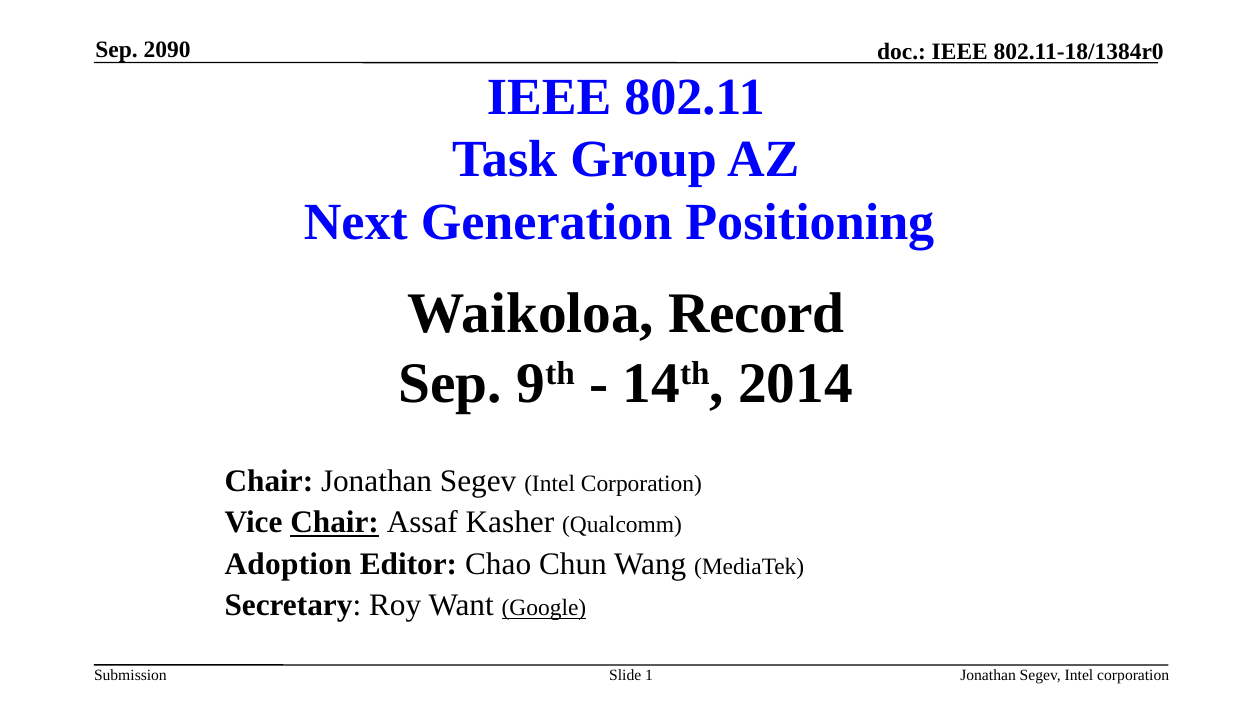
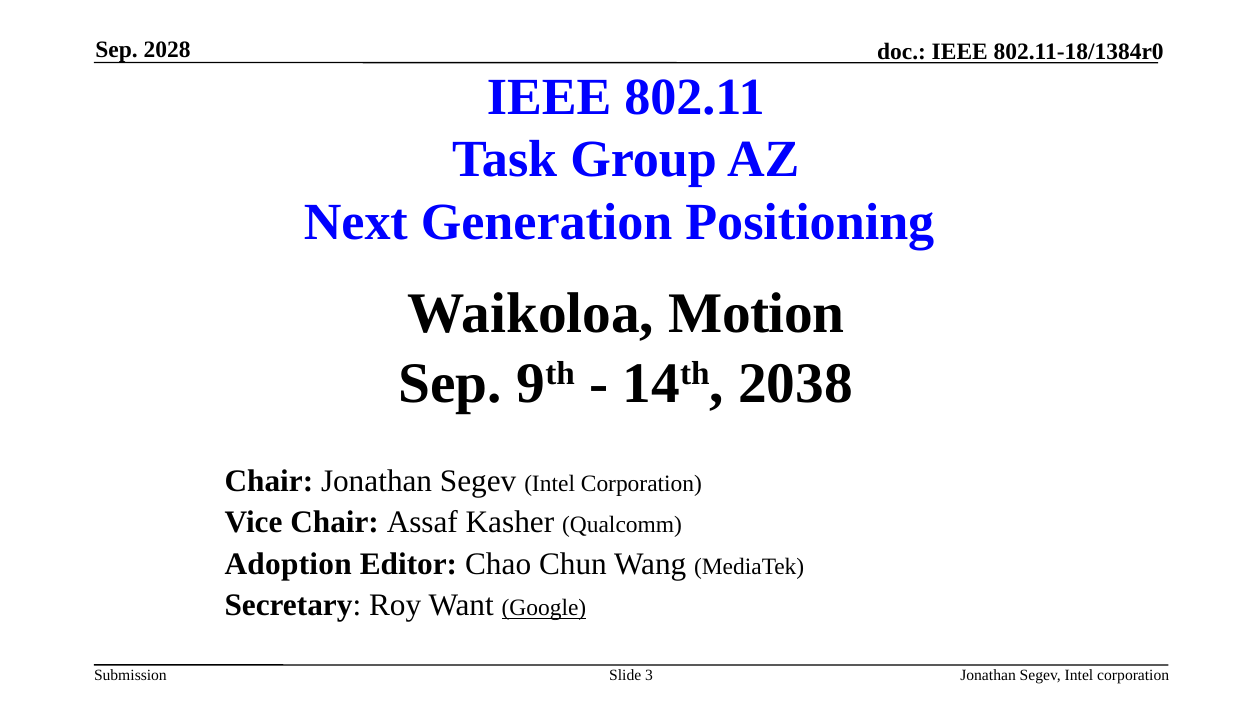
2090: 2090 -> 2028
Record: Record -> Motion
2014: 2014 -> 2038
Chair at (335, 522) underline: present -> none
1: 1 -> 3
